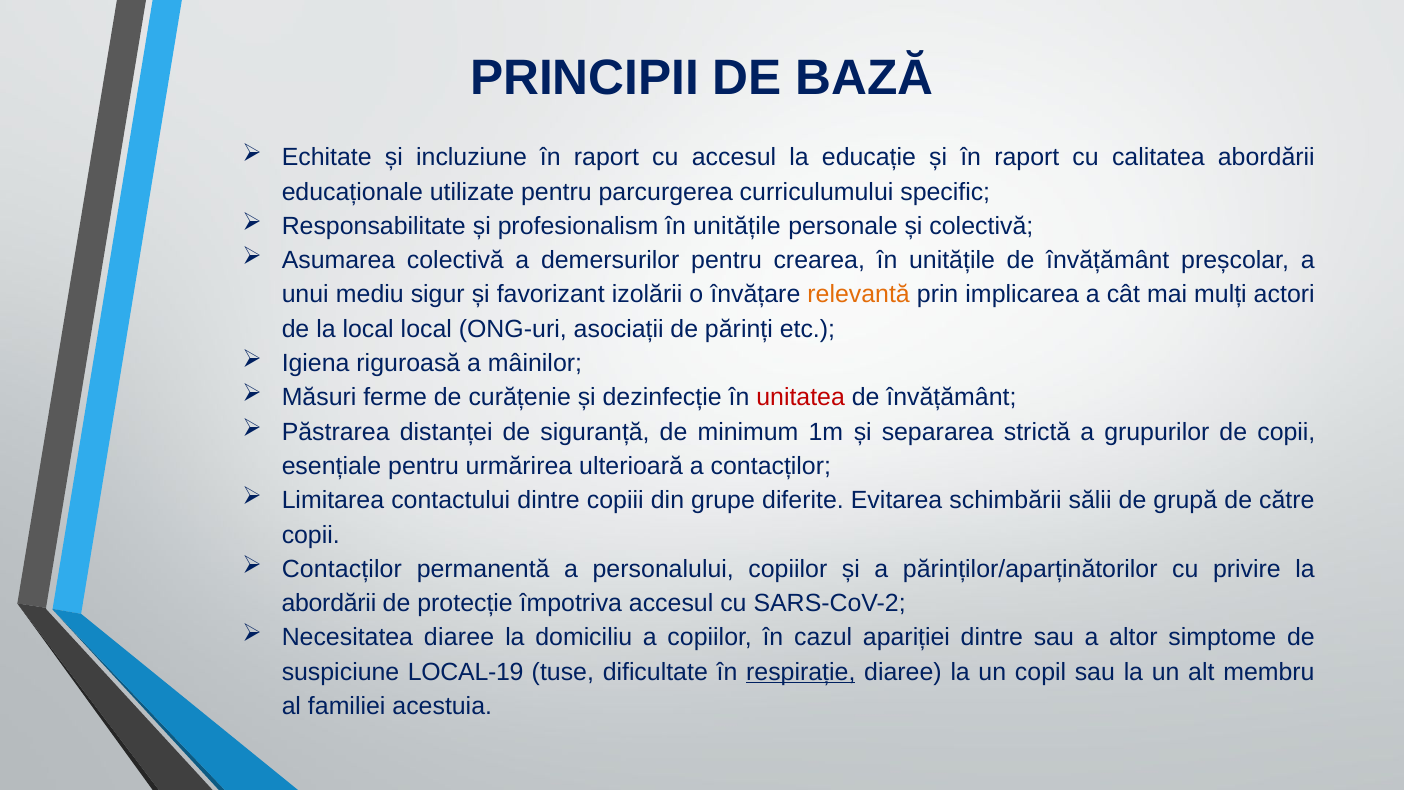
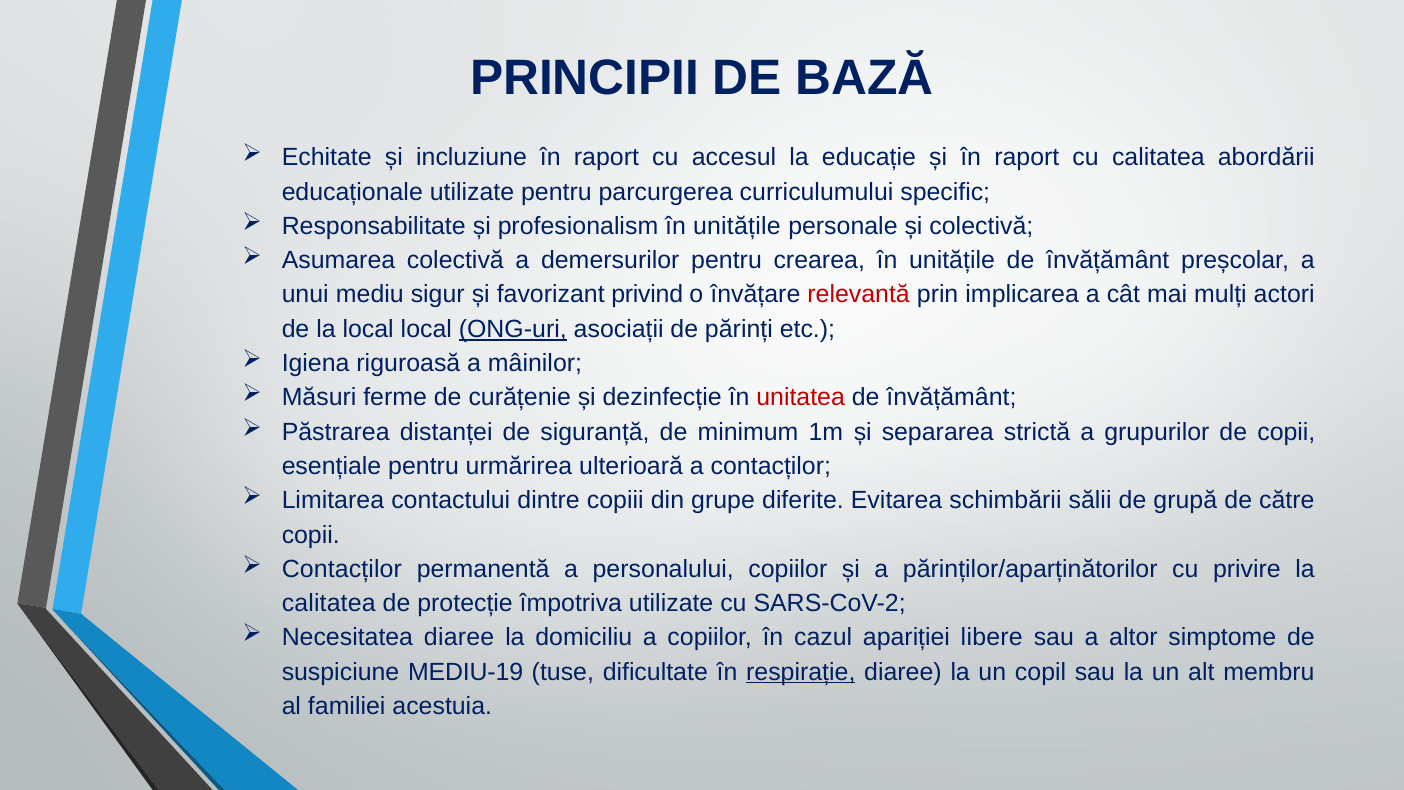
izolării: izolării -> privind
relevantă colour: orange -> red
ONG-uri underline: none -> present
abordării at (329, 603): abordării -> calitatea
împotriva accesul: accesul -> utilizate
apariției dintre: dintre -> libere
LOCAL-19: LOCAL-19 -> MEDIU-19
